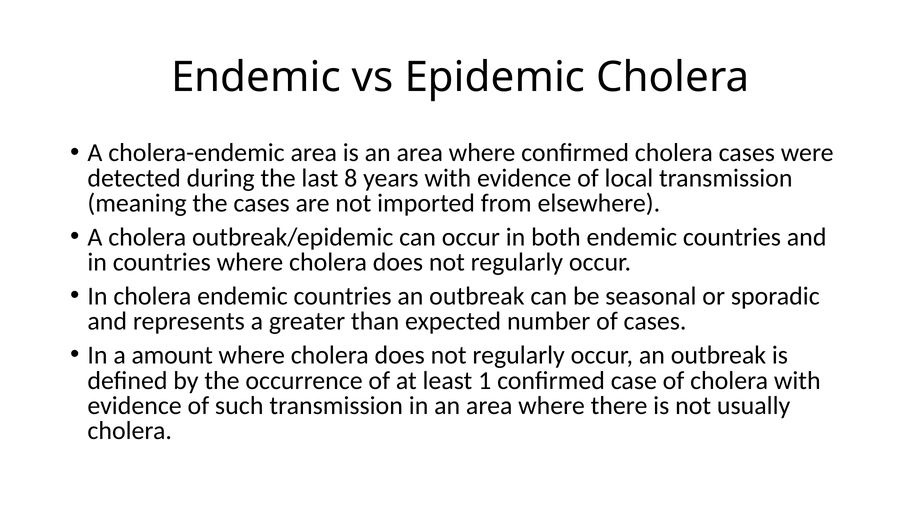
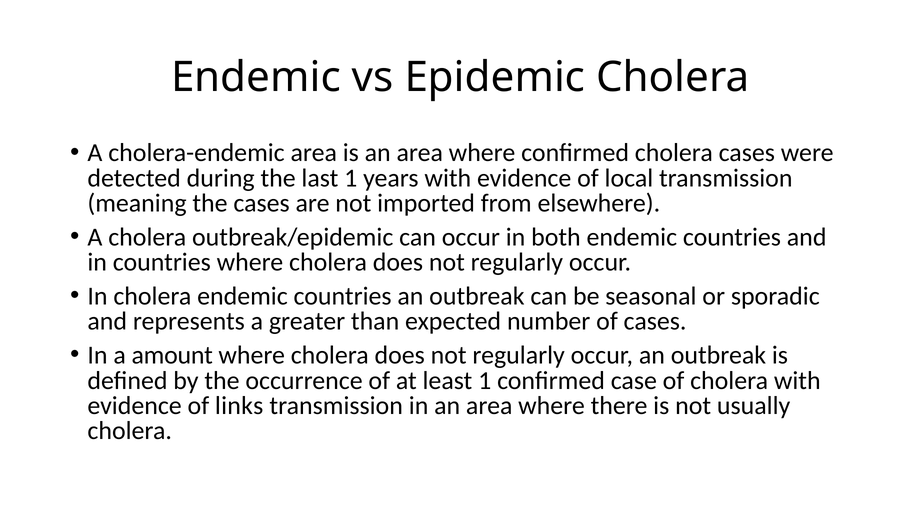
last 8: 8 -> 1
such: such -> links
